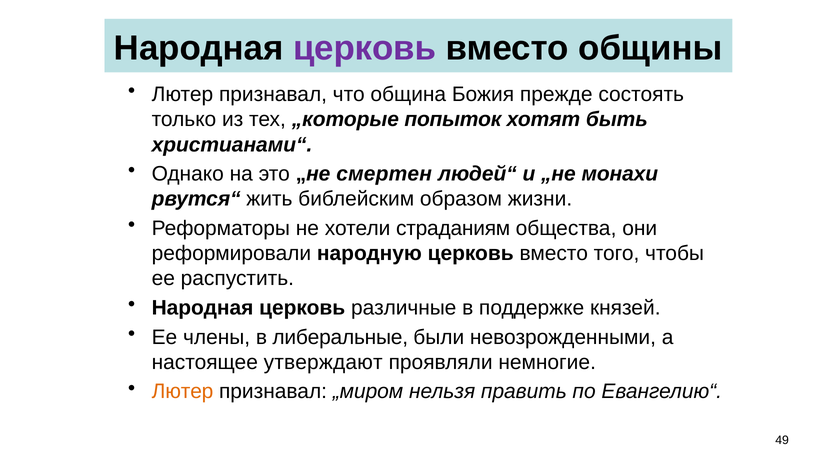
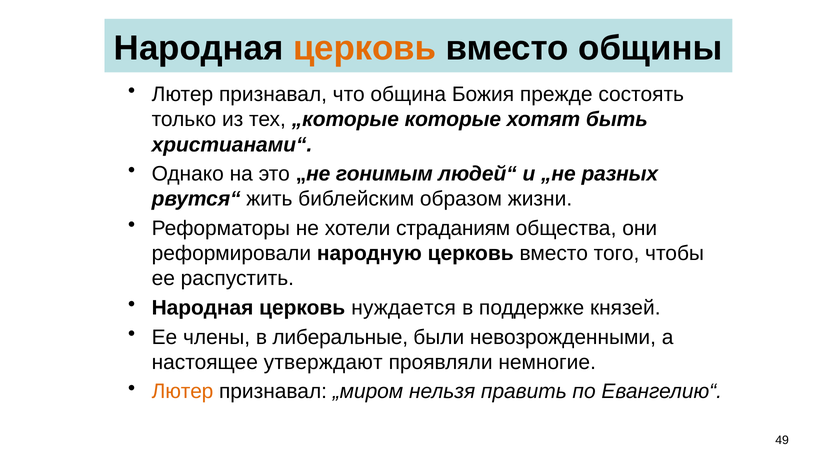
церковь at (365, 48) colour: purple -> orange
попыток: попыток -> которые
смертен: смертен -> гонимым
монахи: монахи -> разных
различные: различные -> нуждается
